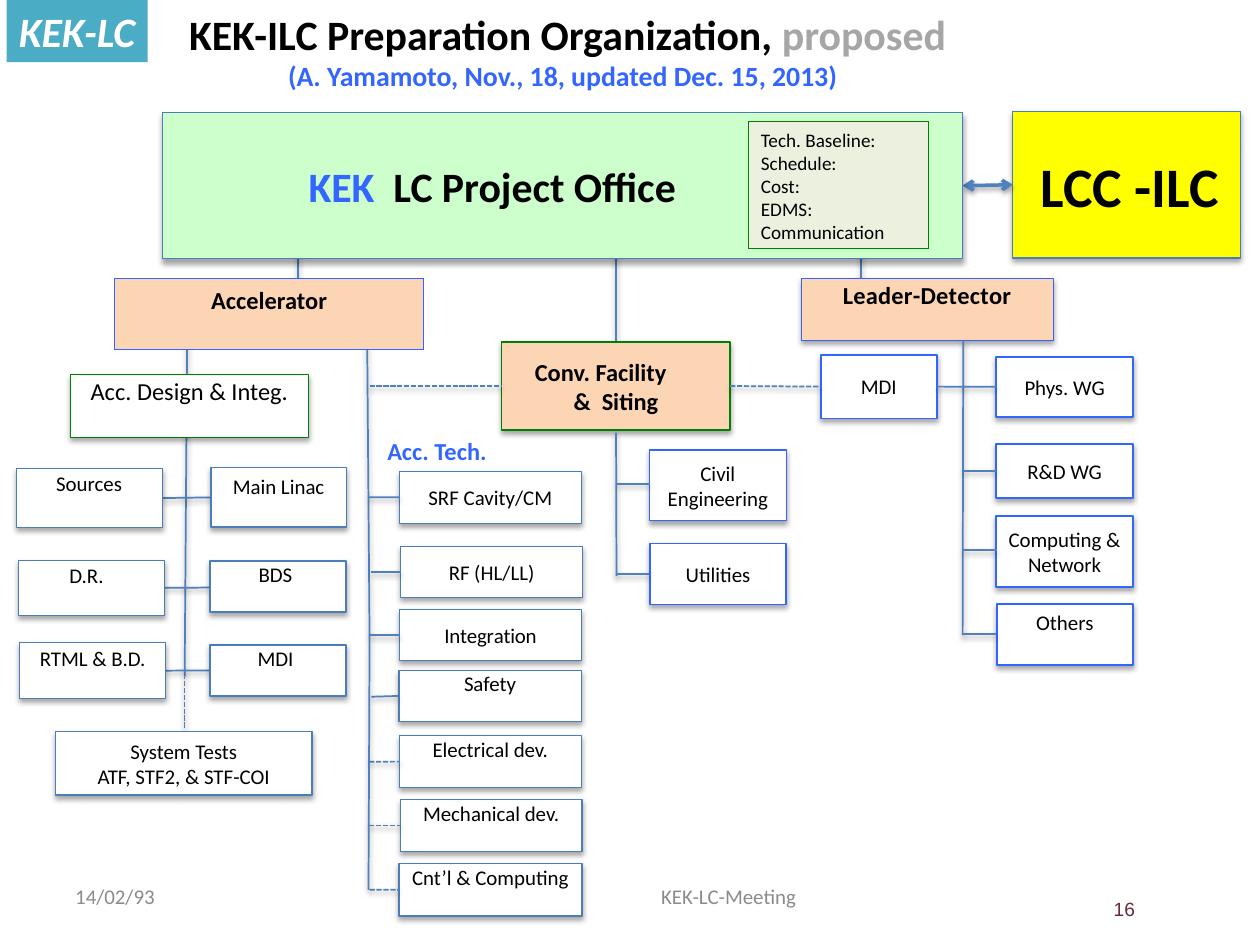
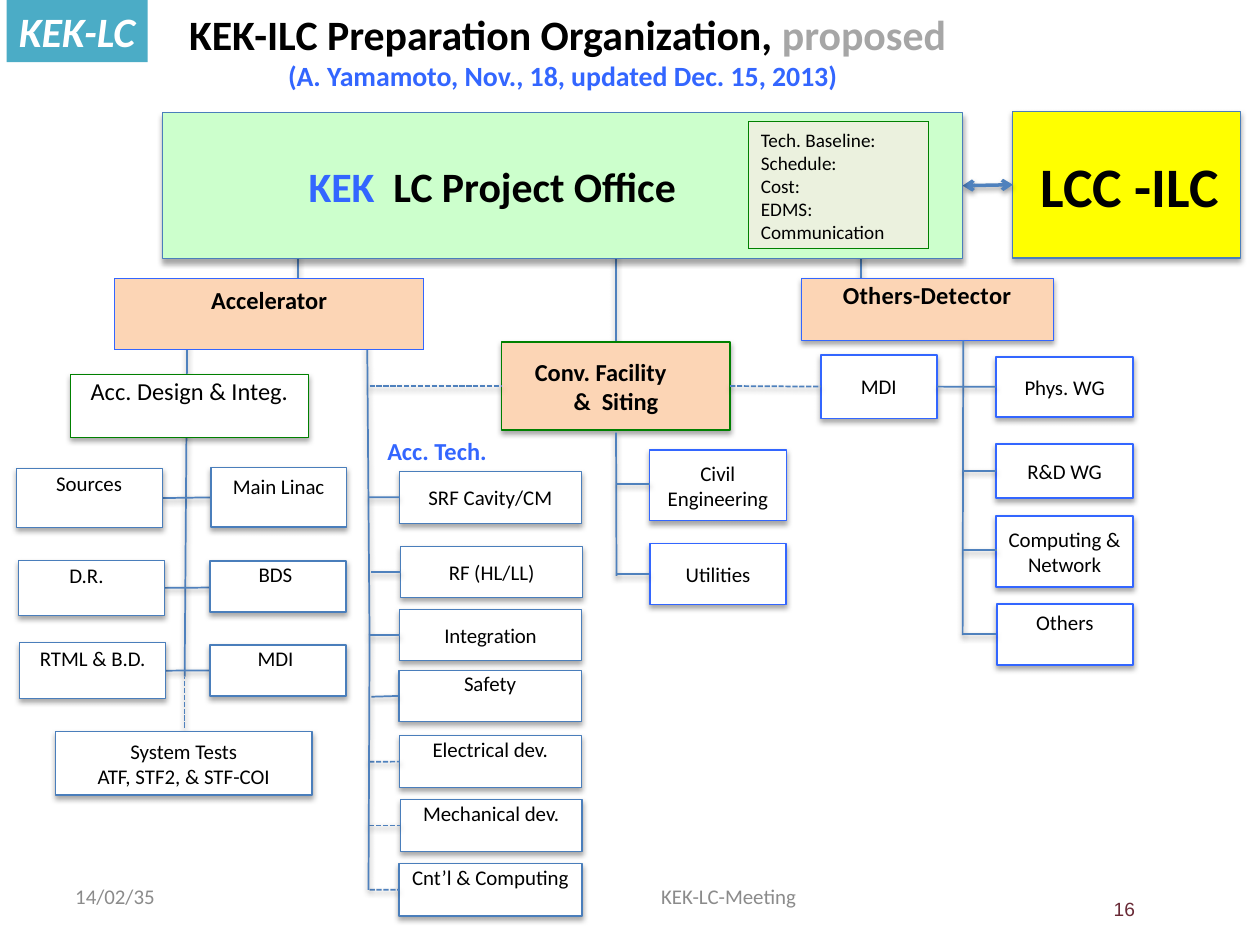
Leader-Detector: Leader-Detector -> Others-Detector
14/02/93: 14/02/93 -> 14/02/35
